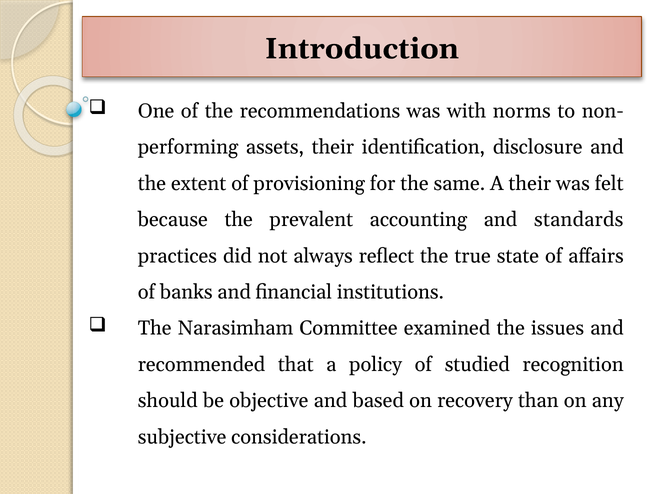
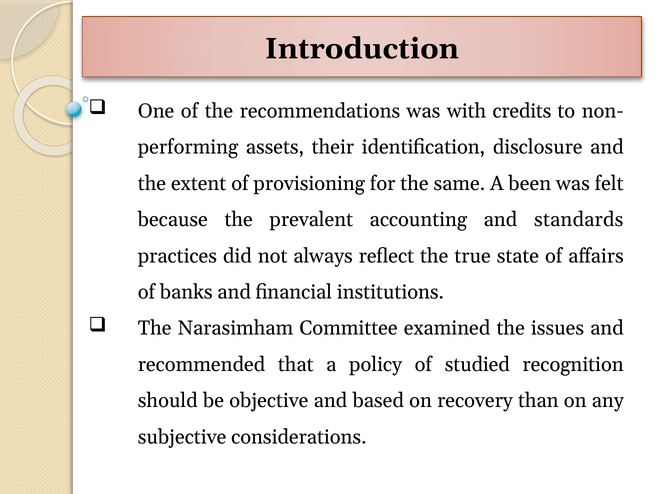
norms: norms -> credits
A their: their -> been
